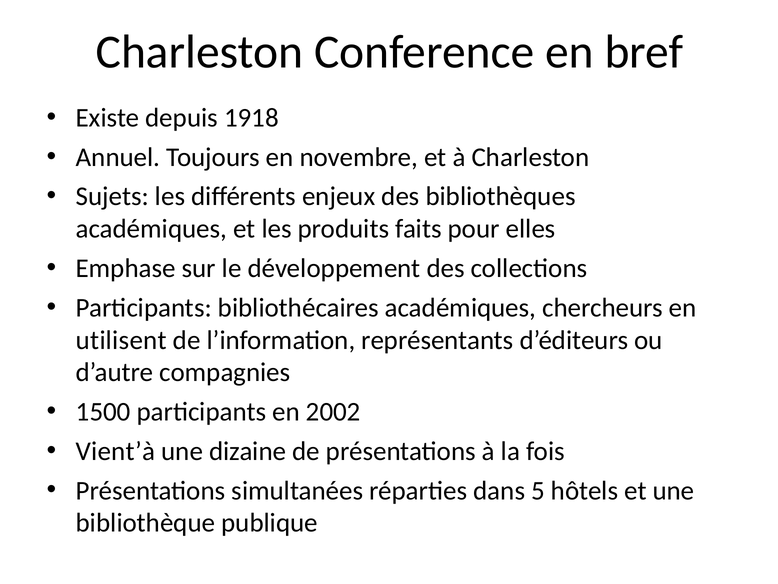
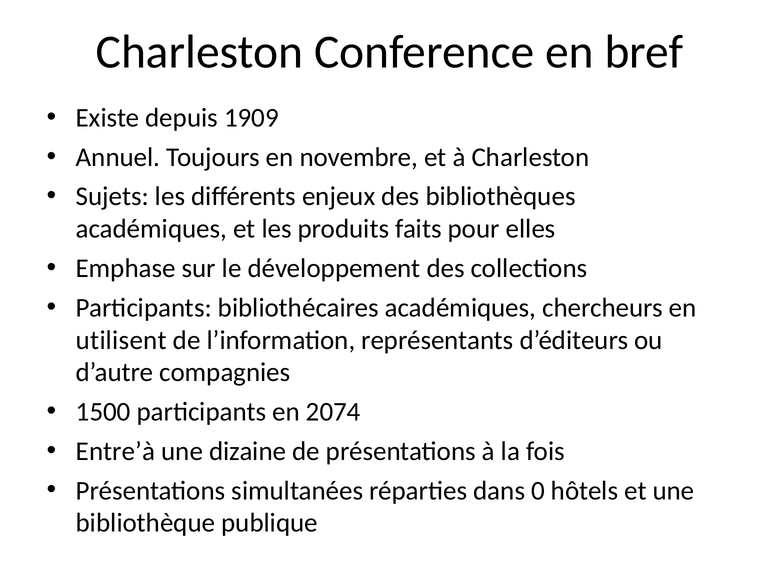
1918: 1918 -> 1909
2002: 2002 -> 2074
Vient’à: Vient’à -> Entre’à
5: 5 -> 0
